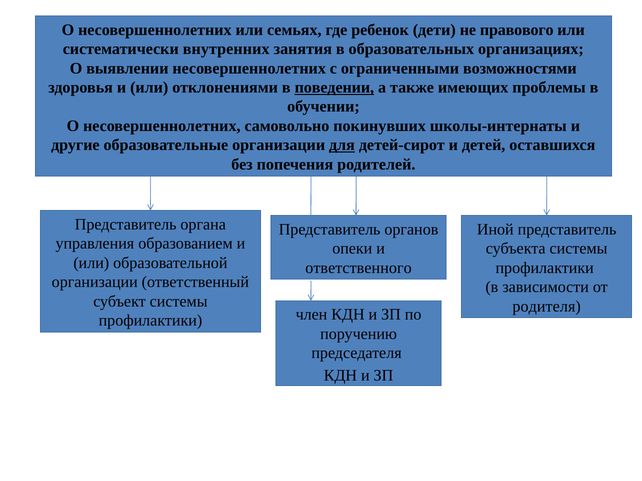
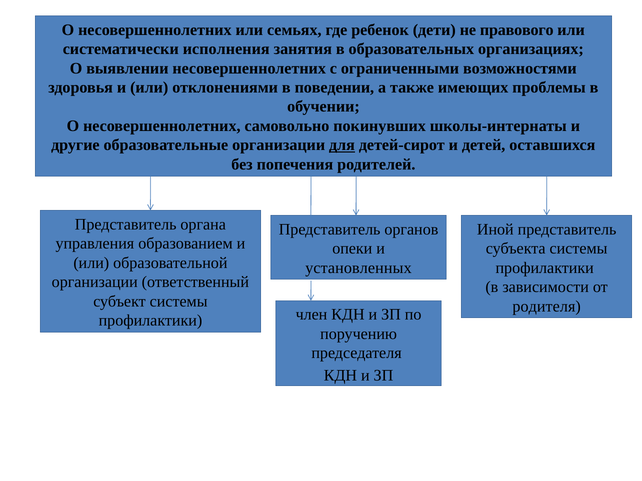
внутренних: внутренних -> исполнения
поведении underline: present -> none
ответственного: ответственного -> установленных
